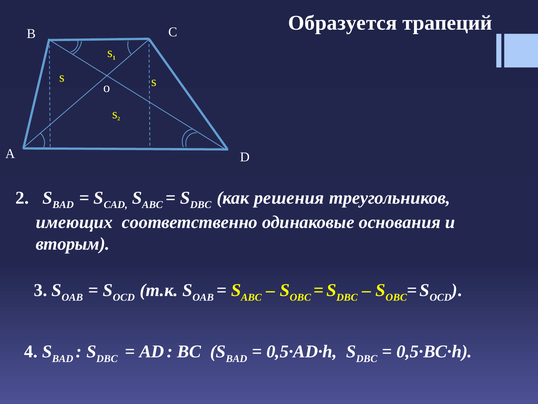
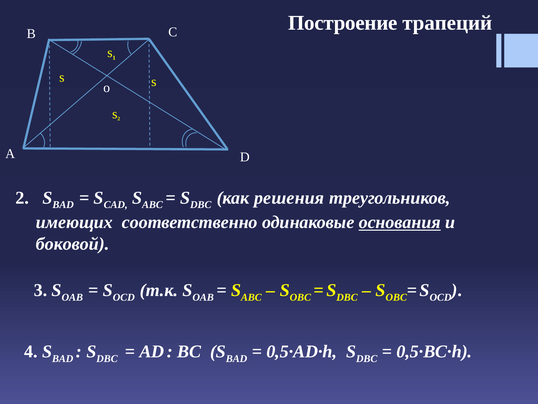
Образуется: Образуется -> Построение
основания underline: none -> present
вторым: вторым -> боковой
